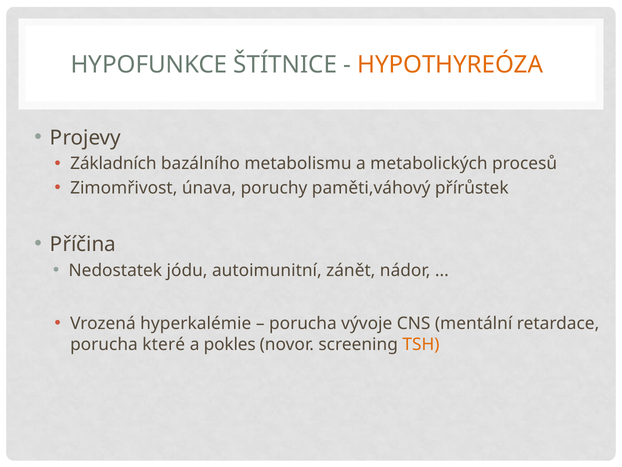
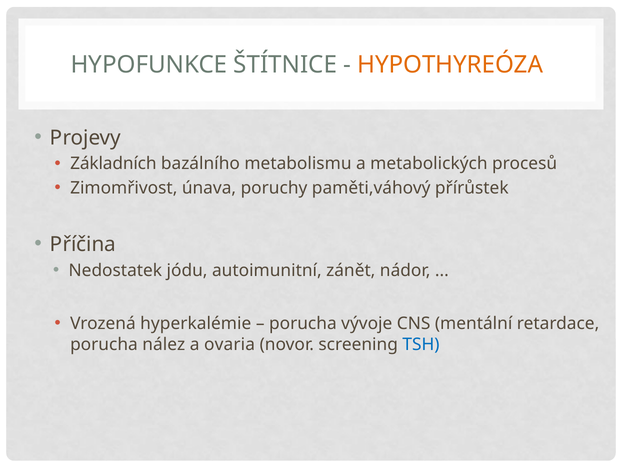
které: které -> nález
pokles: pokles -> ovaria
TSH colour: orange -> blue
